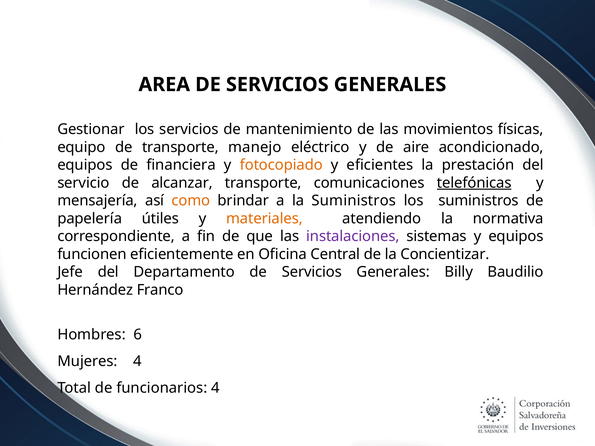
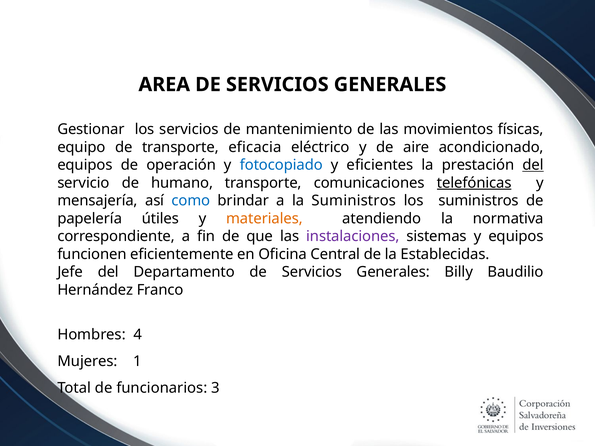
manejo: manejo -> eficacia
financiera: financiera -> operación
fotocopiado colour: orange -> blue
del at (533, 165) underline: none -> present
alcanzar: alcanzar -> humano
como colour: orange -> blue
Concientizar: Concientizar -> Establecidas
6: 6 -> 4
Mujeres 4: 4 -> 1
funcionarios 4: 4 -> 3
